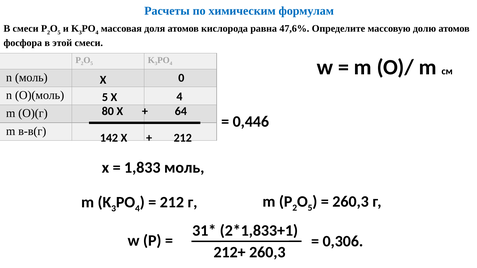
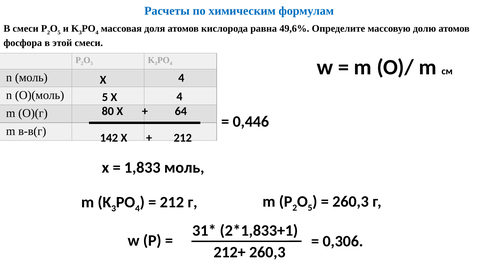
47,6%: 47,6% -> 49,6%
0 at (181, 78): 0 -> 4
